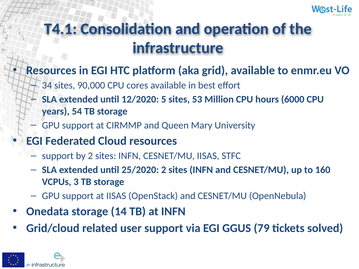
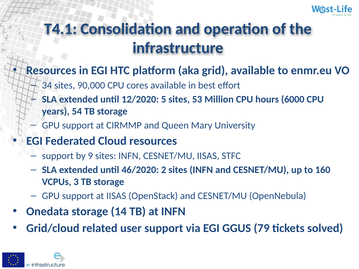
by 2: 2 -> 9
25/2020: 25/2020 -> 46/2020
